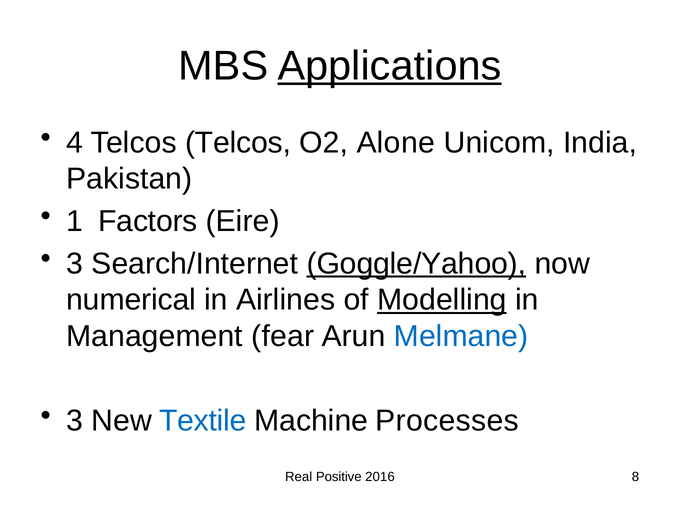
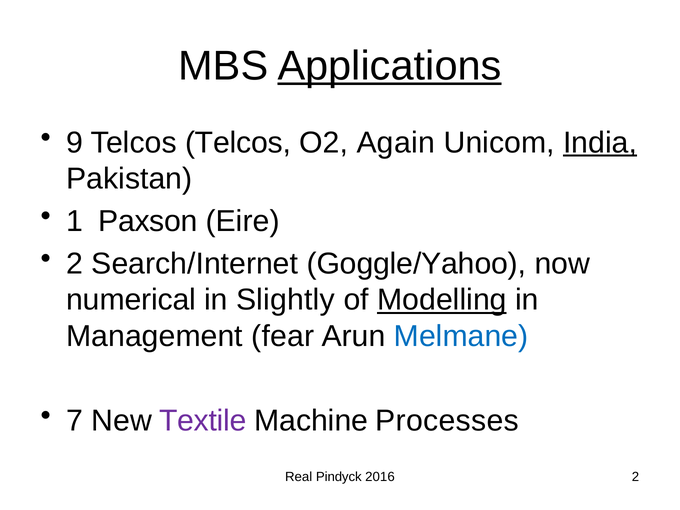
4: 4 -> 9
Alone: Alone -> Again
India underline: none -> present
Factors: Factors -> Paxson
3 at (75, 264): 3 -> 2
Goggle/Yahoo underline: present -> none
Airlines: Airlines -> Slightly
3 at (75, 421): 3 -> 7
Textile colour: blue -> purple
Positive: Positive -> Pindyck
2016 8: 8 -> 2
